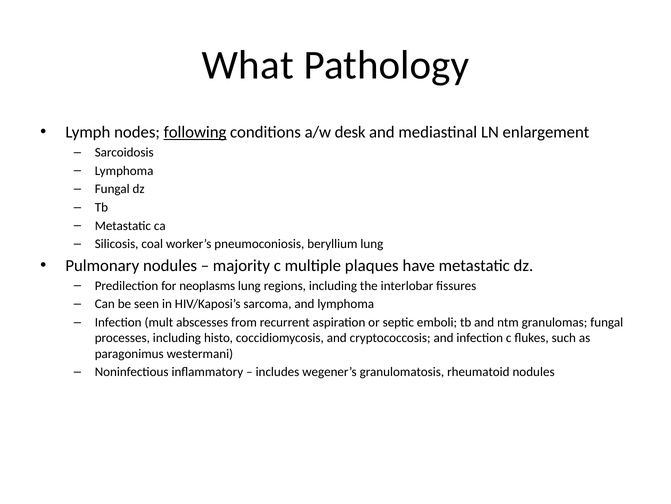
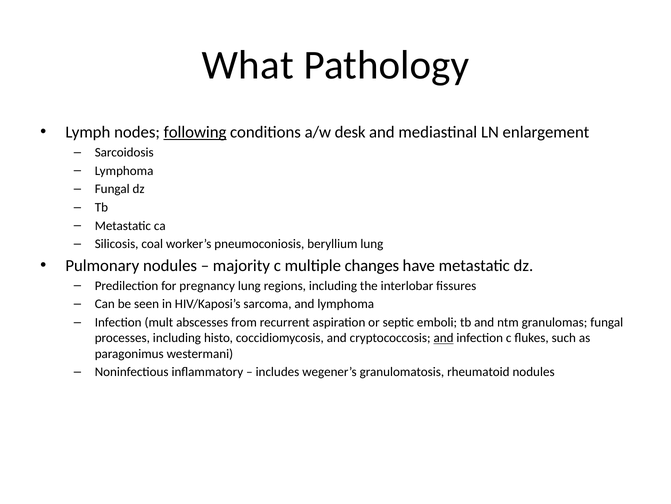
plaques: plaques -> changes
neoplasms: neoplasms -> pregnancy
and at (444, 338) underline: none -> present
